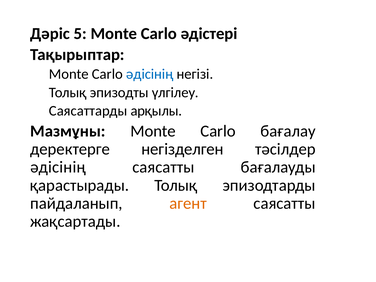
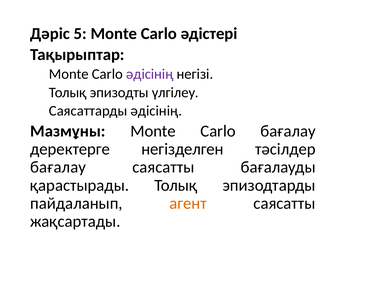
әдісінің at (150, 74) colour: blue -> purple
Саясаттарды арқылы: арқылы -> әдісінің
әдісінің at (58, 167): әдісінің -> бағалау
